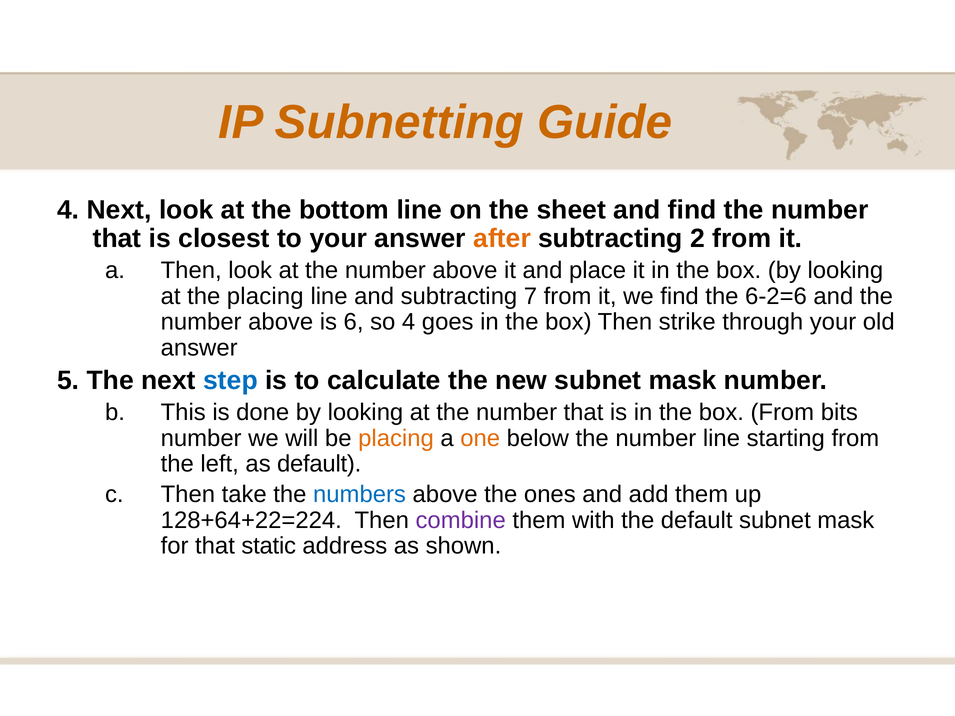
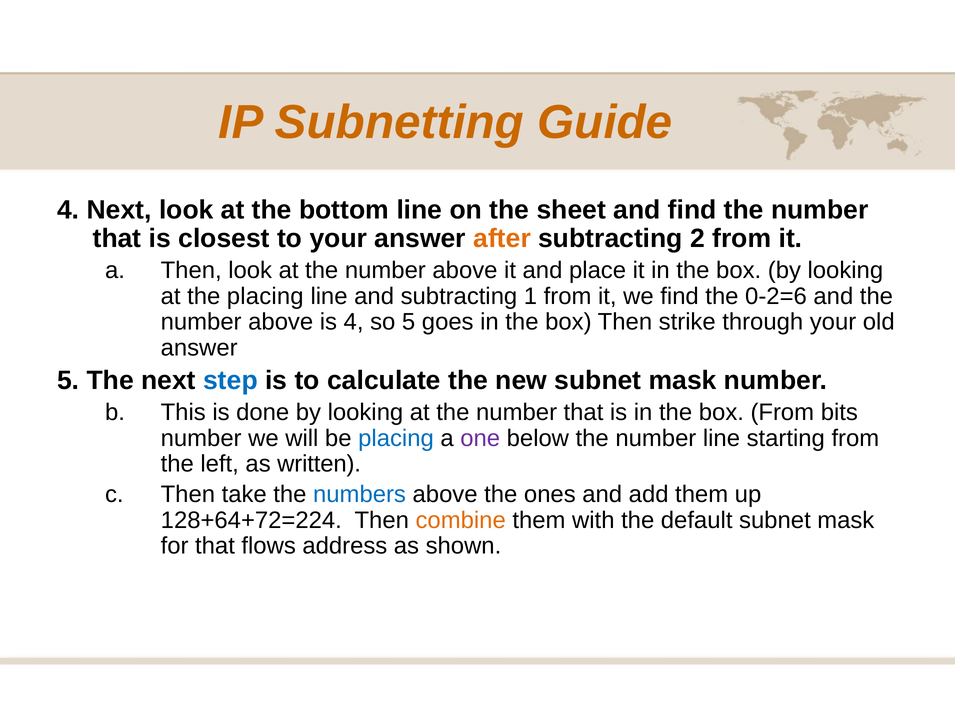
7: 7 -> 1
6-2=6: 6-2=6 -> 0-2=6
is 6: 6 -> 4
so 4: 4 -> 5
placing at (396, 438) colour: orange -> blue
one colour: orange -> purple
as default: default -> written
128+64+22=224: 128+64+22=224 -> 128+64+72=224
combine colour: purple -> orange
static: static -> flows
